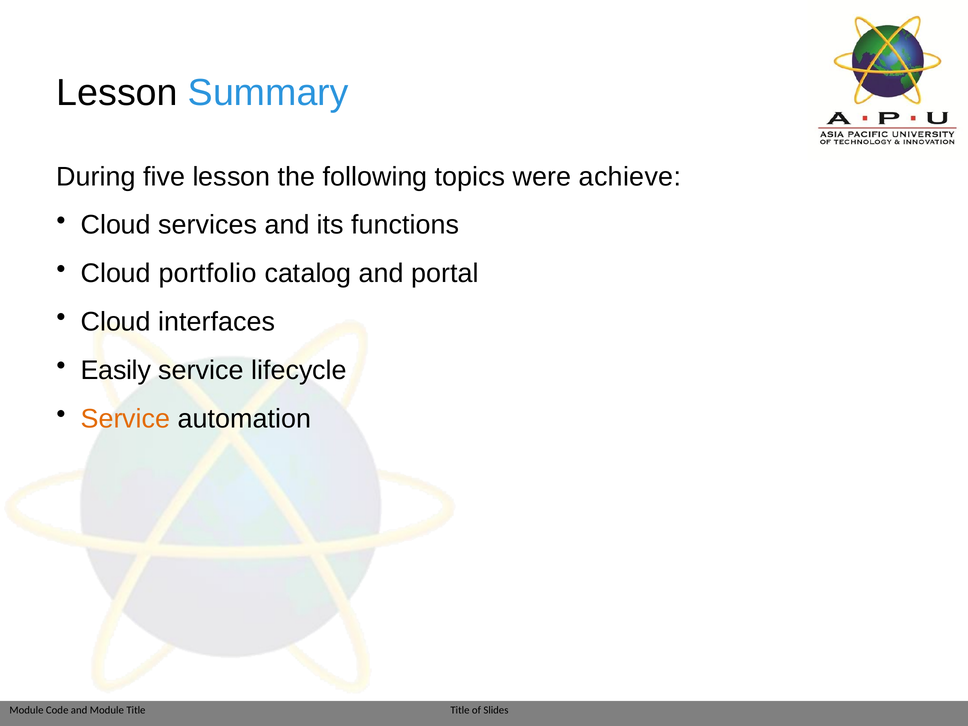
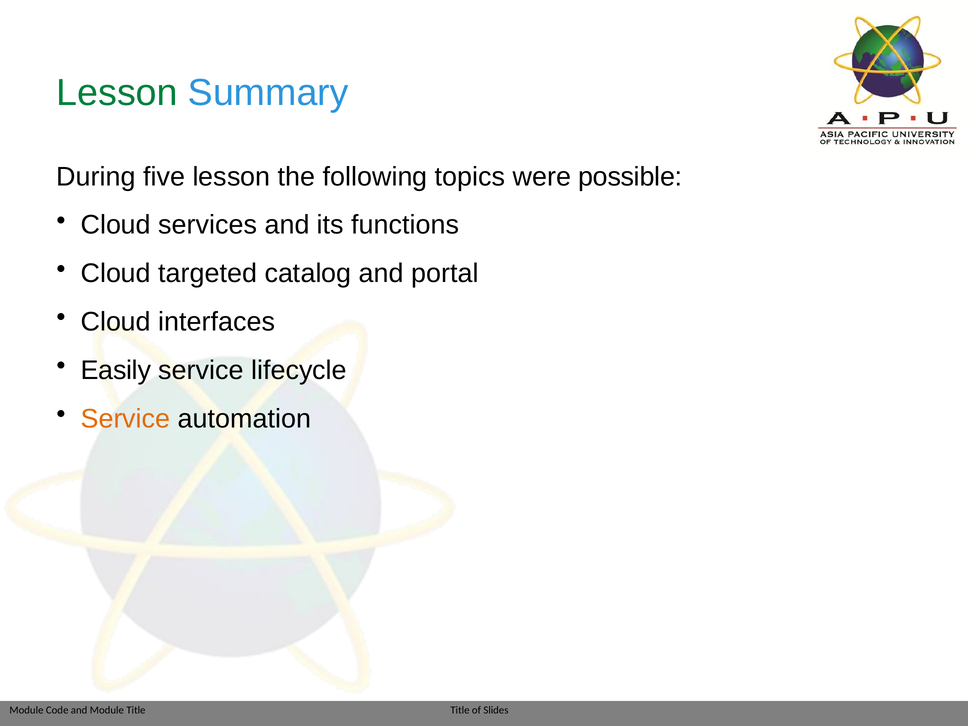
Lesson at (117, 93) colour: black -> green
achieve: achieve -> possible
portfolio: portfolio -> targeted
